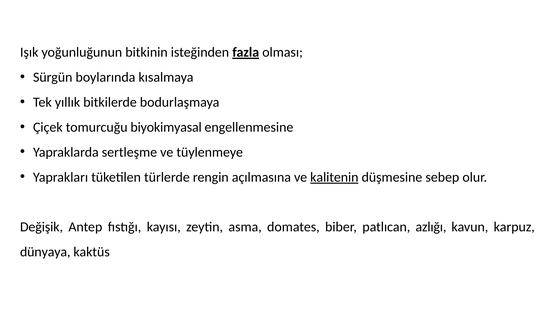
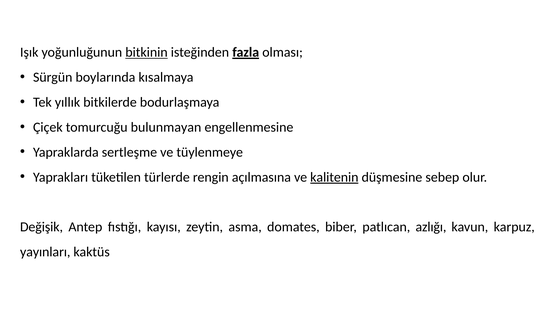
bitkinin underline: none -> present
biyokimyasal: biyokimyasal -> bulunmayan
dünyaya: dünyaya -> yayınları
